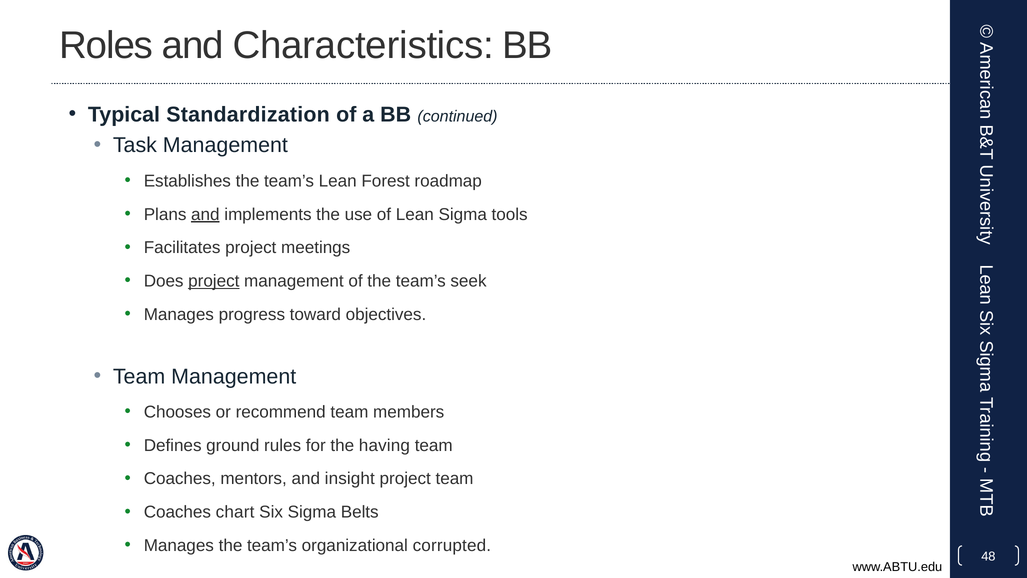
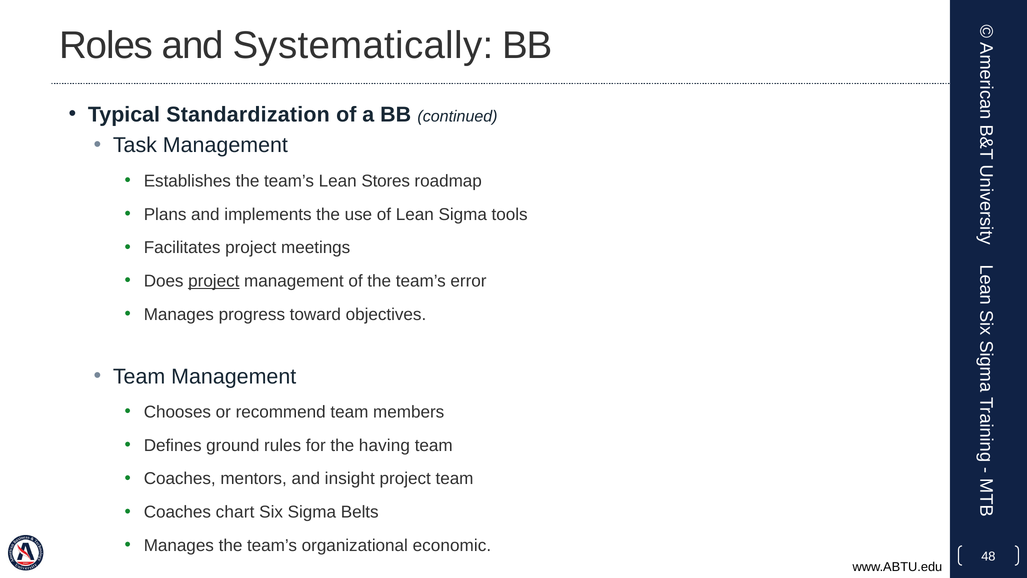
Characteristics: Characteristics -> Systematically
Forest: Forest -> Stores
and at (205, 214) underline: present -> none
seek: seek -> error
corrupted: corrupted -> economic
